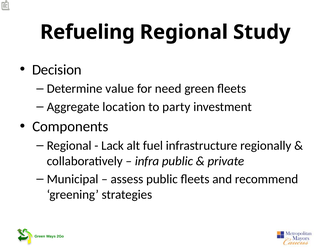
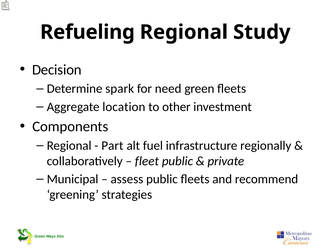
value: value -> spark
party: party -> other
Lack: Lack -> Part
infra: infra -> fleet
